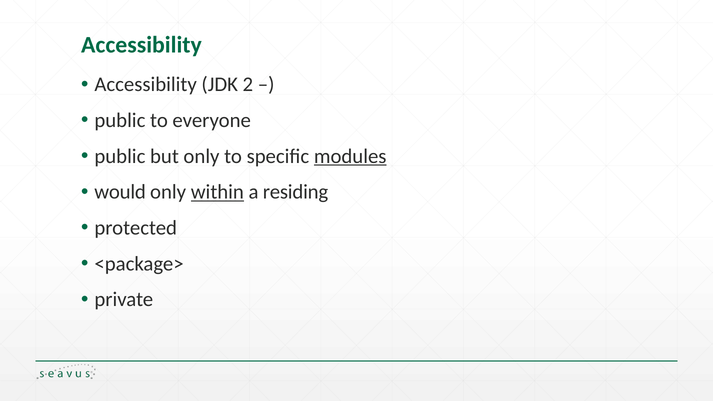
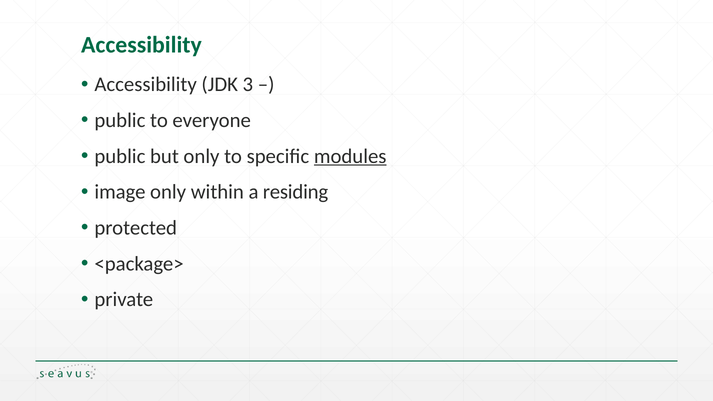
2: 2 -> 3
would: would -> image
within underline: present -> none
